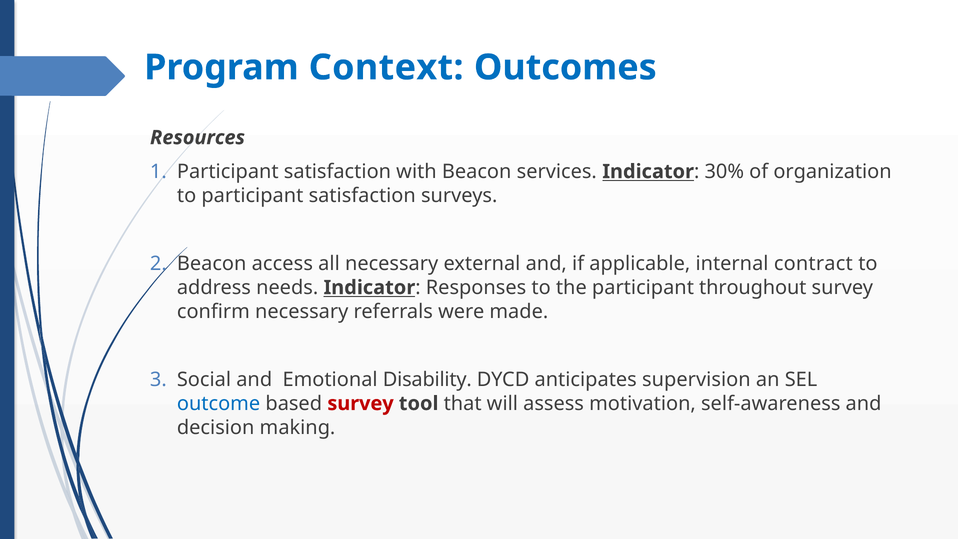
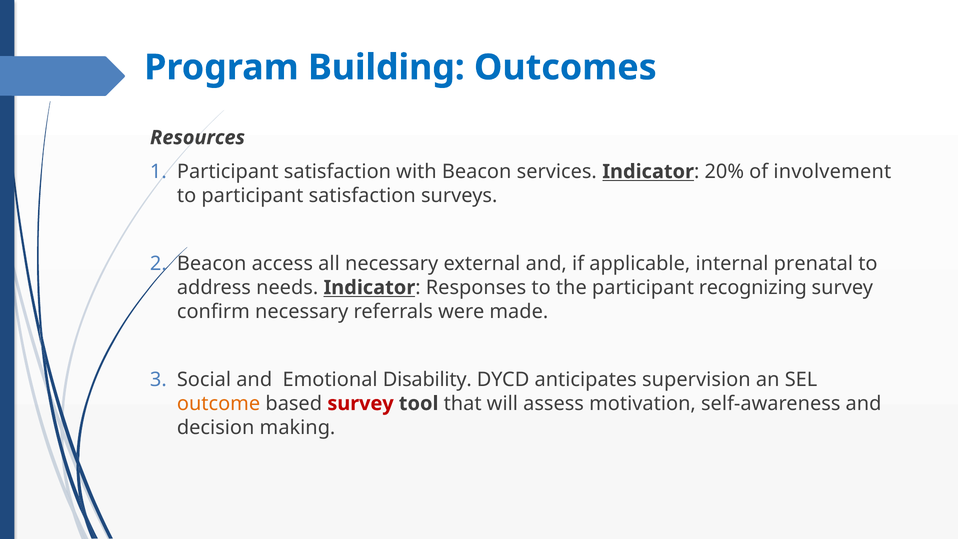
Context: Context -> Building
30%: 30% -> 20%
organization: organization -> involvement
contract: contract -> prenatal
throughout: throughout -> recognizing
outcome colour: blue -> orange
